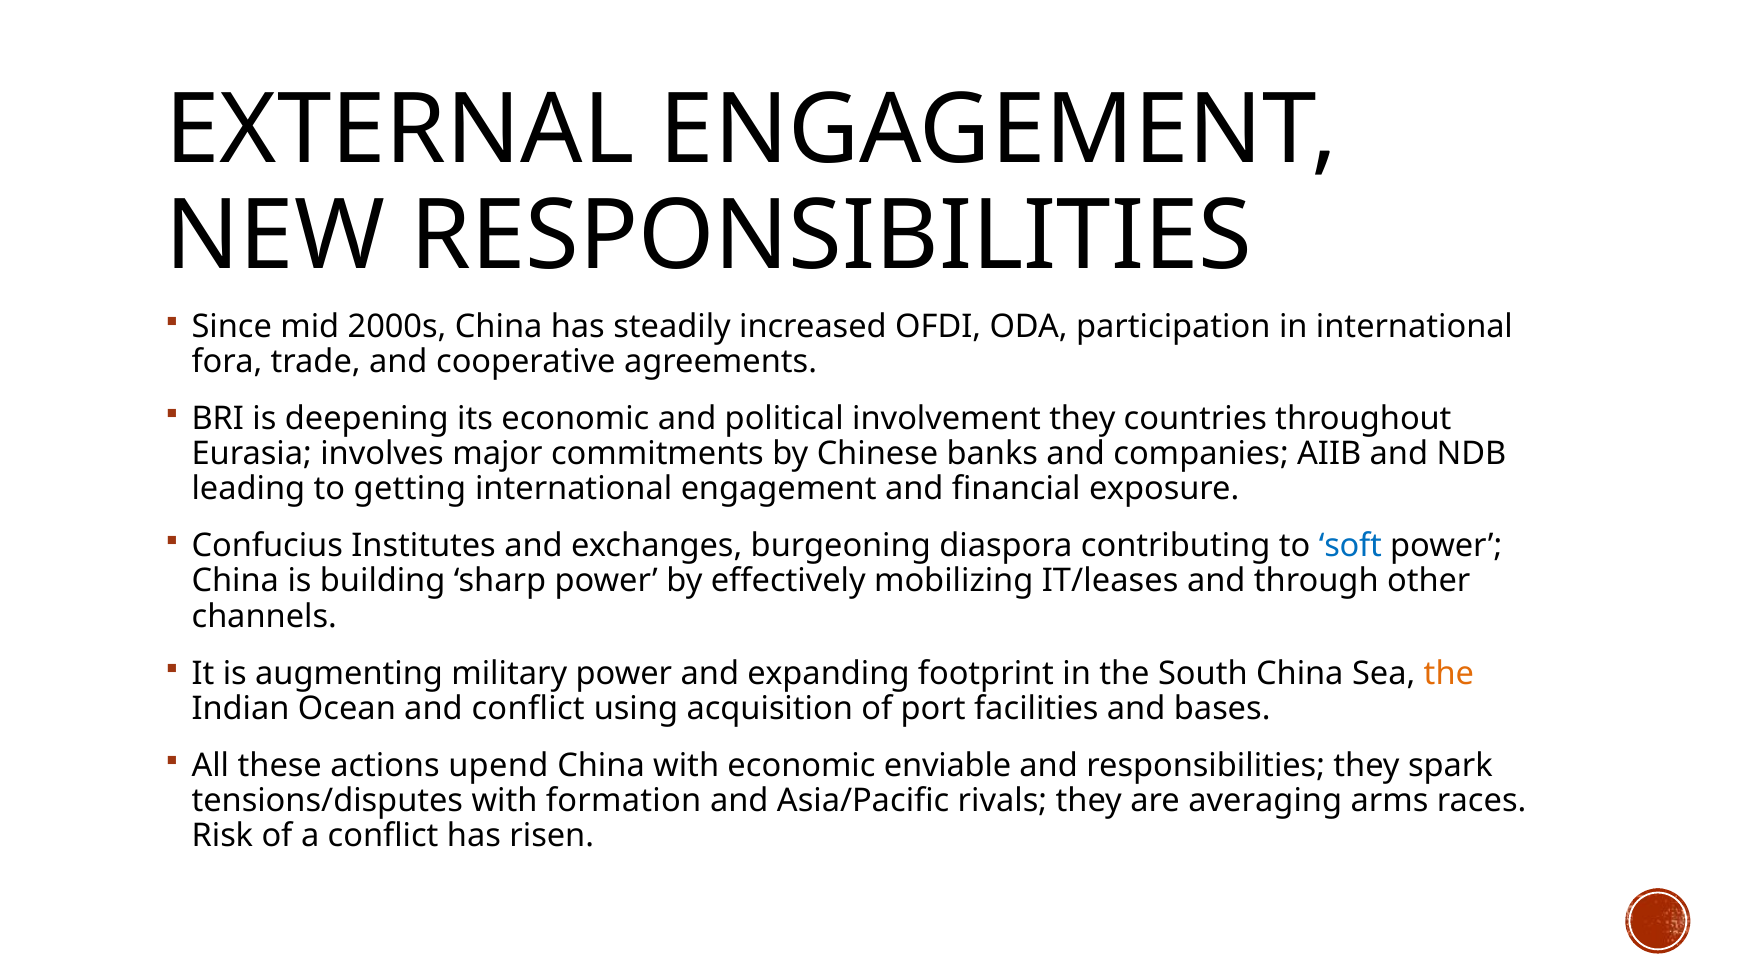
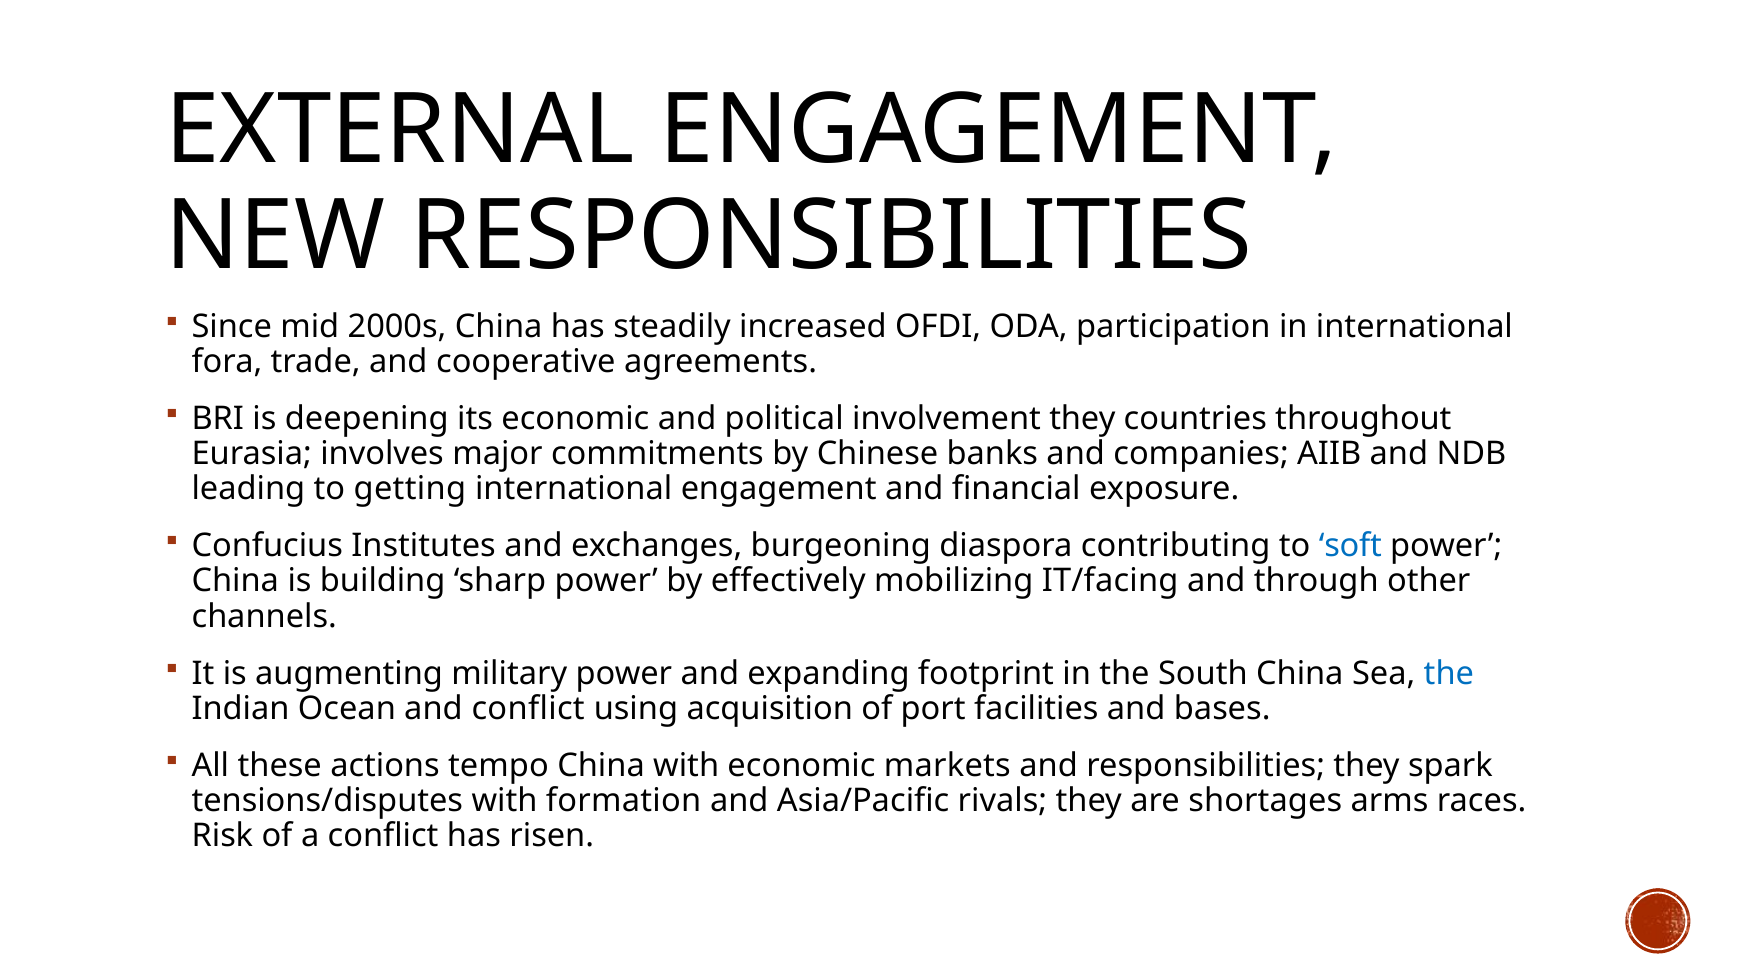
IT/leases: IT/leases -> IT/facing
the at (1449, 673) colour: orange -> blue
upend: upend -> tempo
enviable: enviable -> markets
averaging: averaging -> shortages
